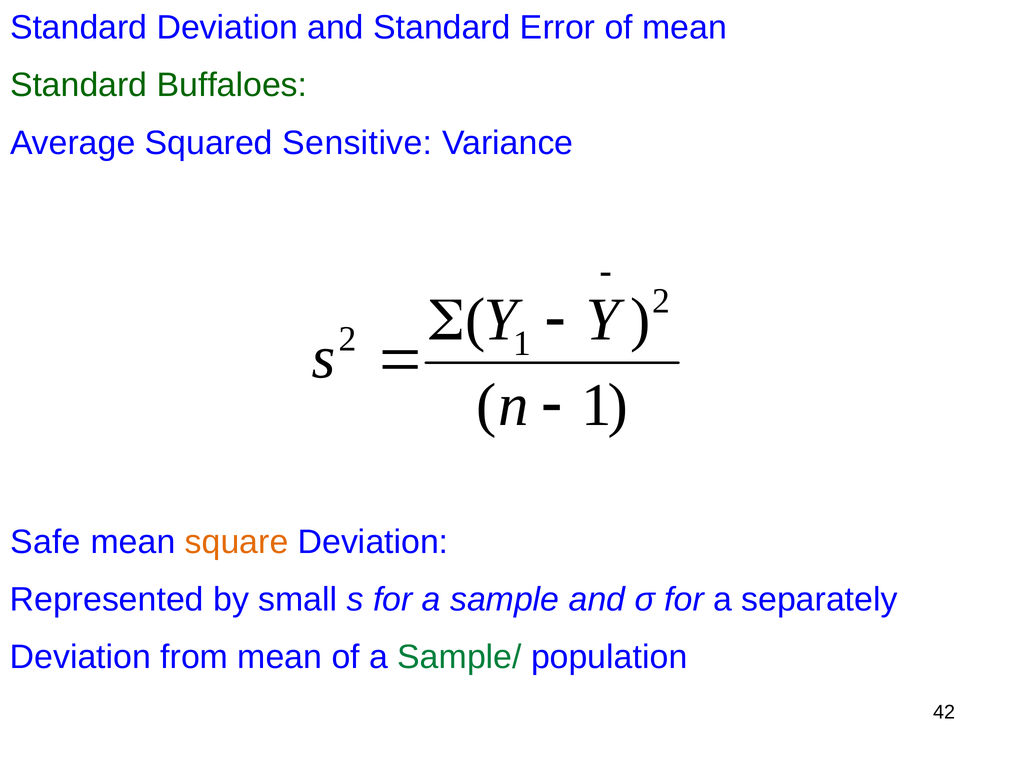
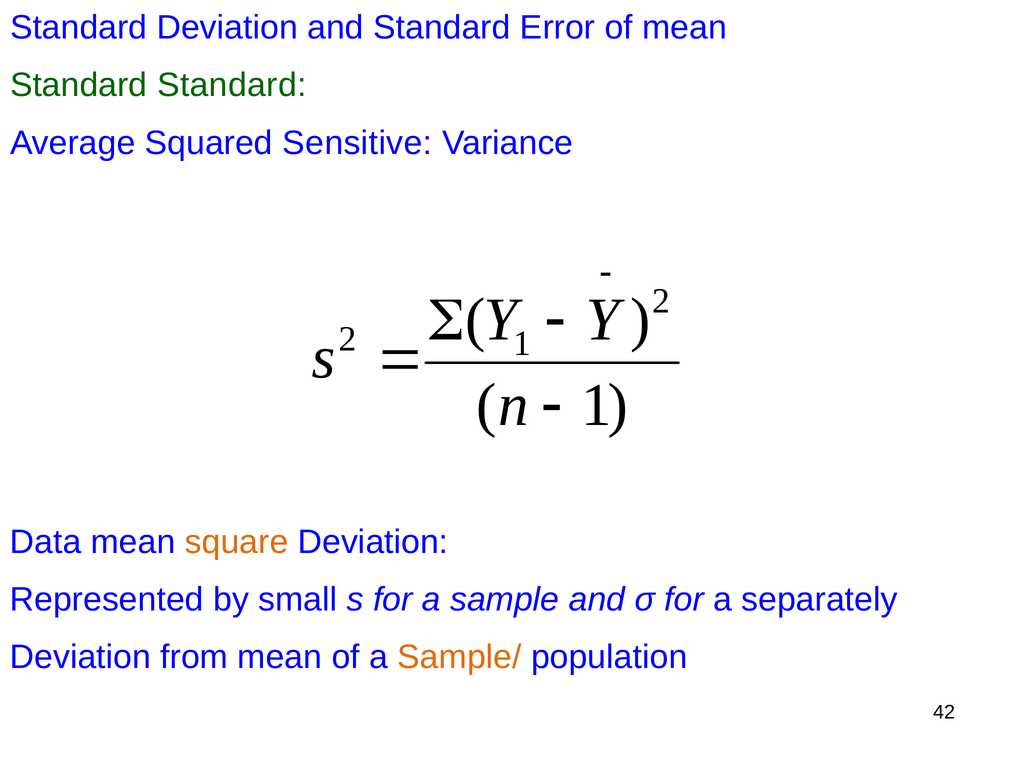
Standard Buffaloes: Buffaloes -> Standard
Safe: Safe -> Data
Sample/ colour: green -> orange
